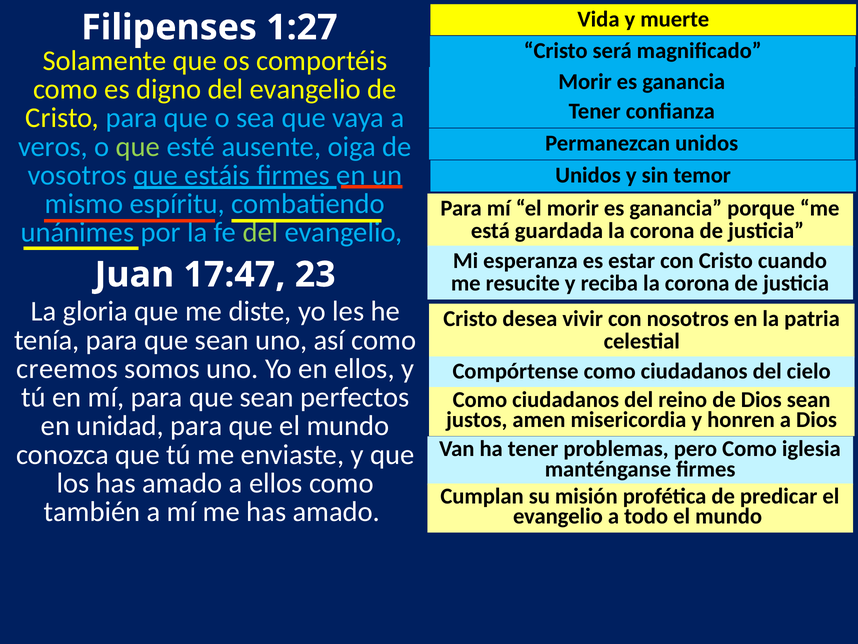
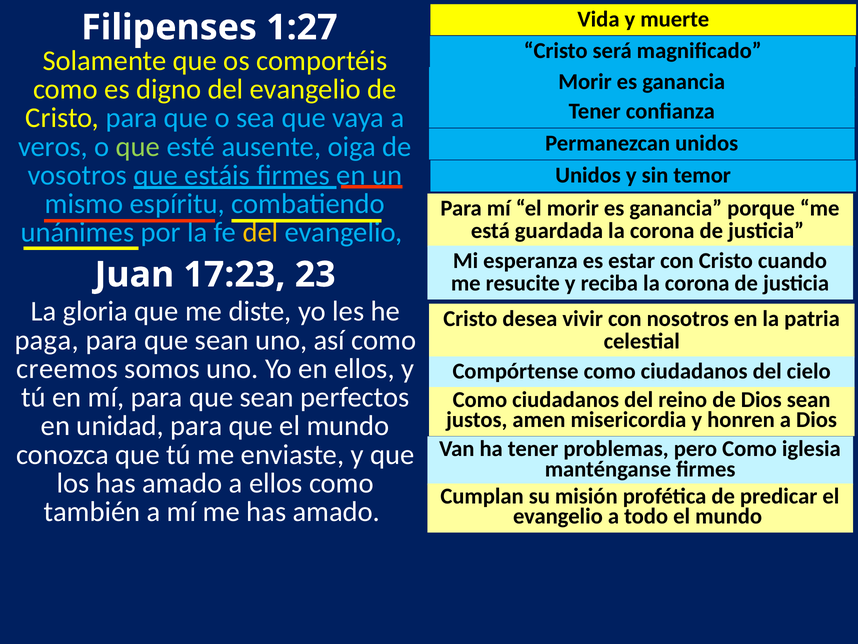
del at (260, 232) colour: light green -> yellow
17:47: 17:47 -> 17:23
tenía: tenía -> paga
